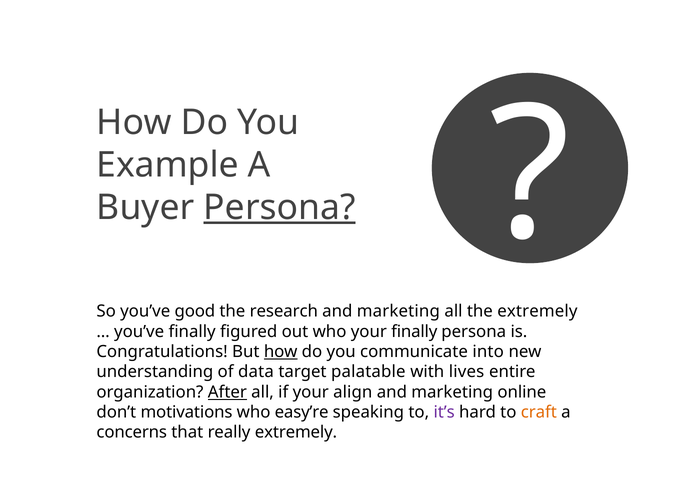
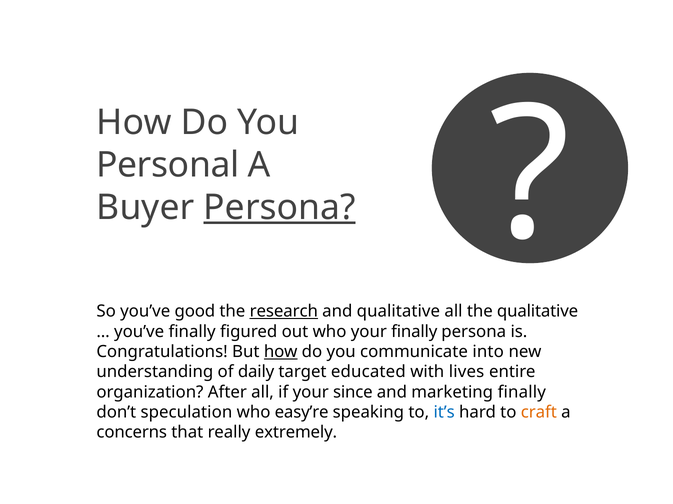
Example: Example -> Personal
research underline: none -> present
marketing at (398, 312): marketing -> qualitative
the extremely: extremely -> qualitative
data: data -> daily
palatable: palatable -> educated
After underline: present -> none
align: align -> since
marketing online: online -> finally
motivations: motivations -> speculation
it’s colour: purple -> blue
